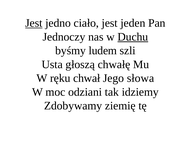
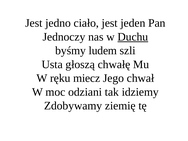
Jest at (34, 23) underline: present -> none
chwał: chwał -> miecz
słowa: słowa -> chwał
